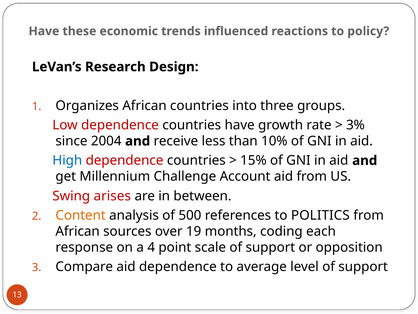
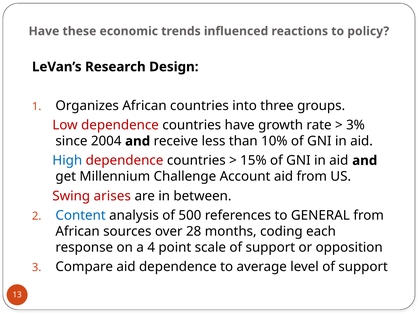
Content colour: orange -> blue
POLITICS: POLITICS -> GENERAL
19: 19 -> 28
